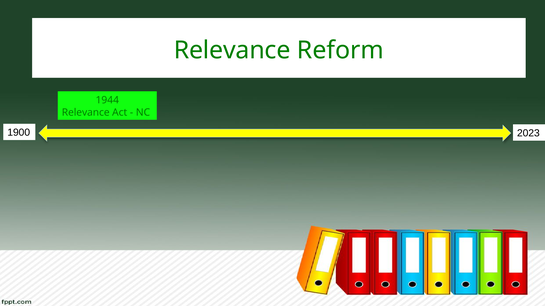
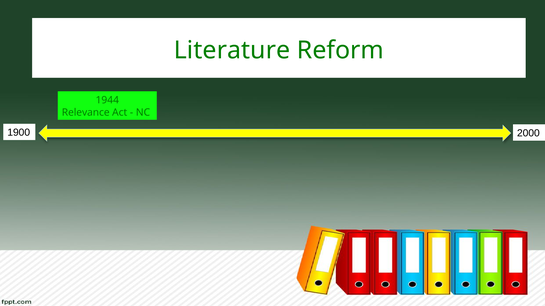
Relevance at (232, 50): Relevance -> Literature
2023: 2023 -> 2000
